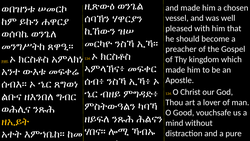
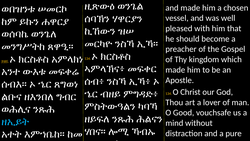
ዘኢይት colour: yellow -> light blue
